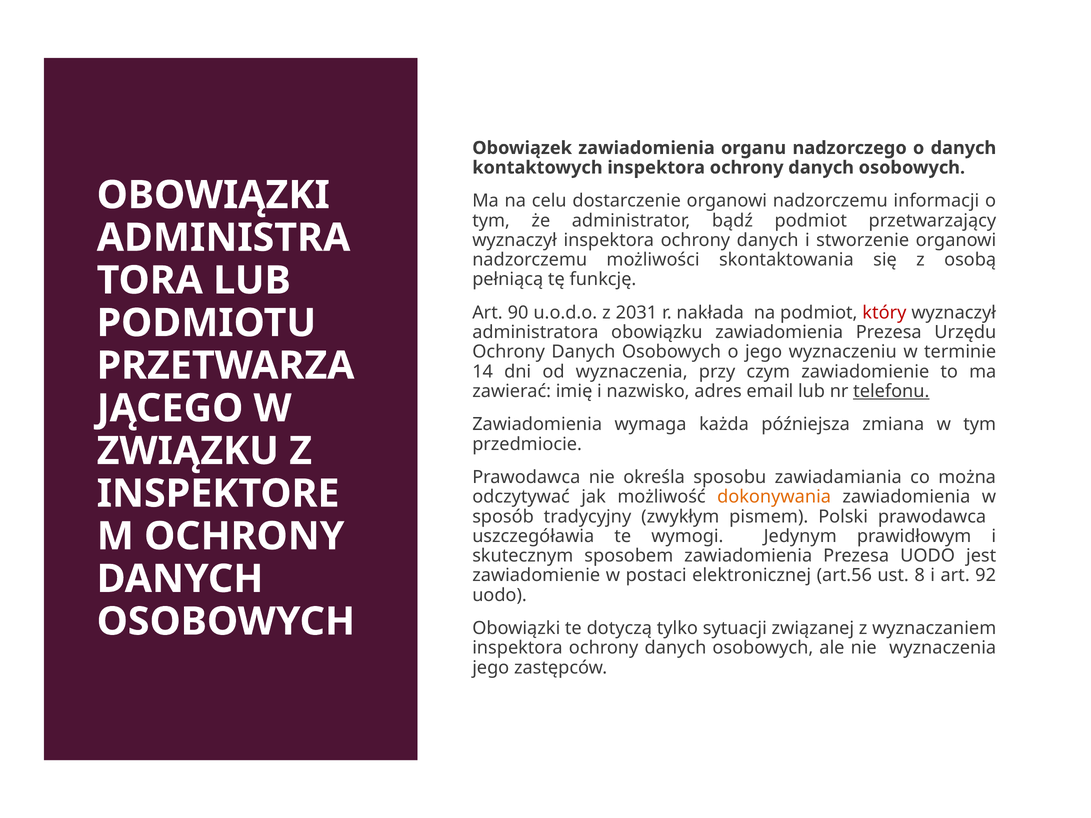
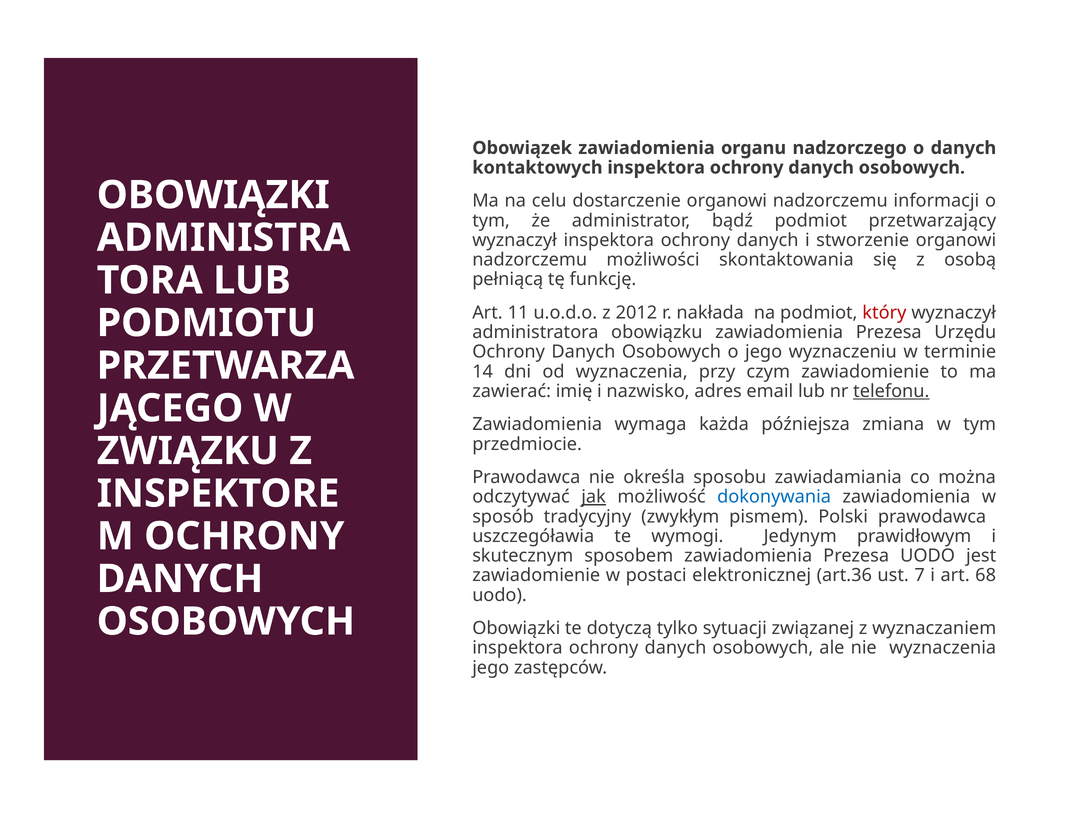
90: 90 -> 11
2031: 2031 -> 2012
jak underline: none -> present
dokonywania colour: orange -> blue
art.56: art.56 -> art.36
8: 8 -> 7
92: 92 -> 68
